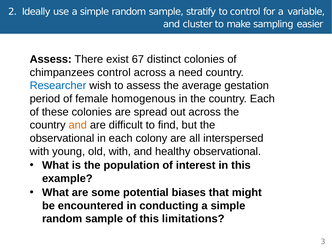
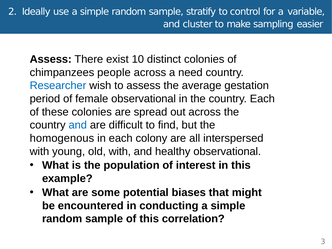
67: 67 -> 10
chimpanzees control: control -> people
female homogenous: homogenous -> observational
and at (78, 125) colour: orange -> blue
observational at (62, 138): observational -> homogenous
limitations: limitations -> correlation
